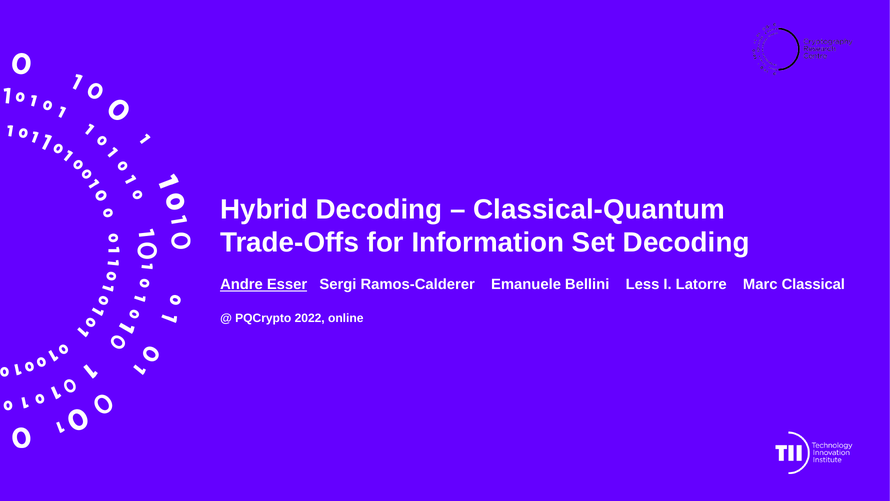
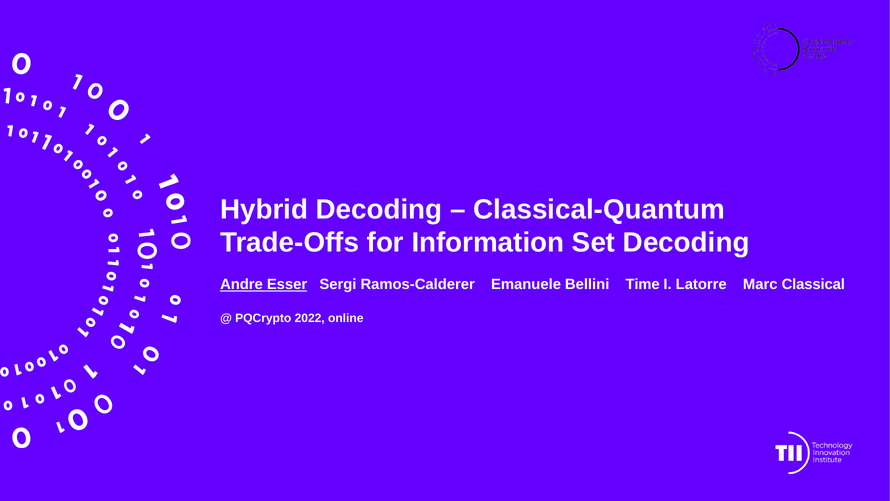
Less: Less -> Time
